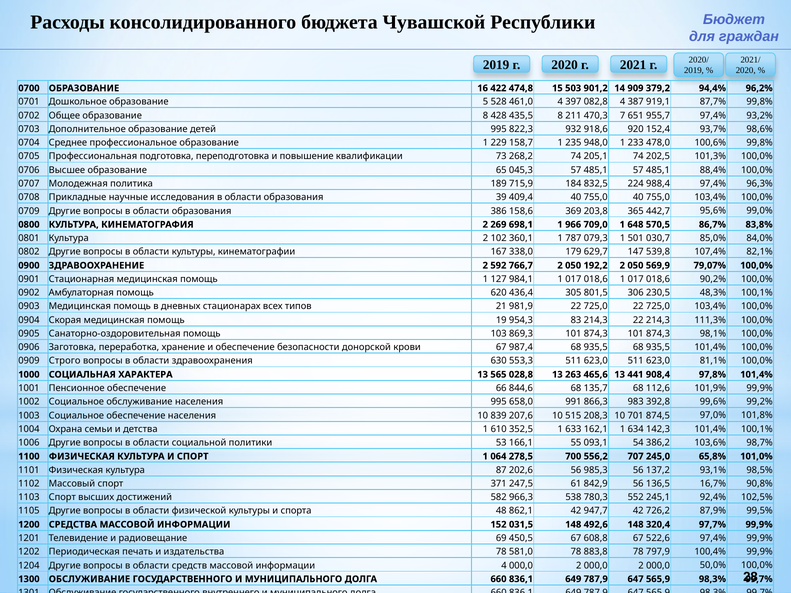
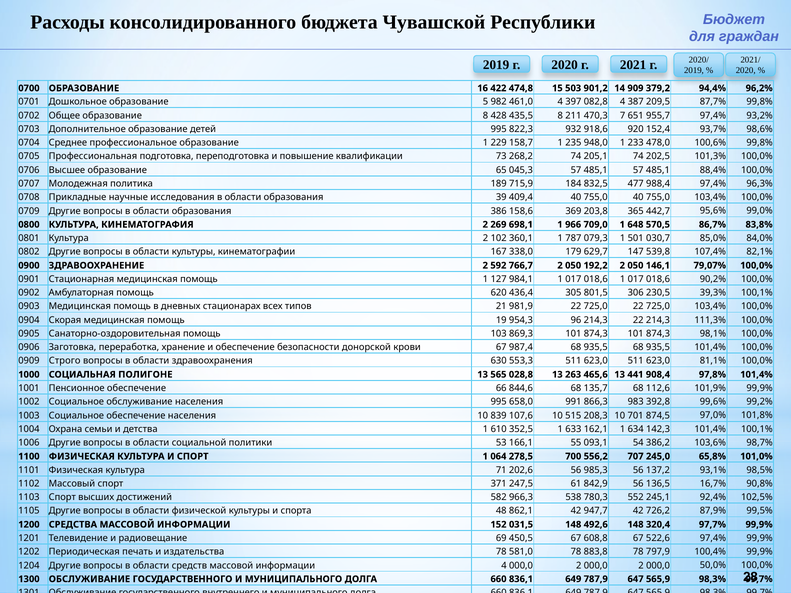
528: 528 -> 982
919,1: 919,1 -> 209,5
224: 224 -> 477
569,9: 569,9 -> 146,1
48,3%: 48,3% -> 39,3%
83: 83 -> 96
ХАРАКТЕРА: ХАРАКТЕРА -> ПОЛИГОНЕ
207,6: 207,6 -> 107,6
87: 87 -> 71
